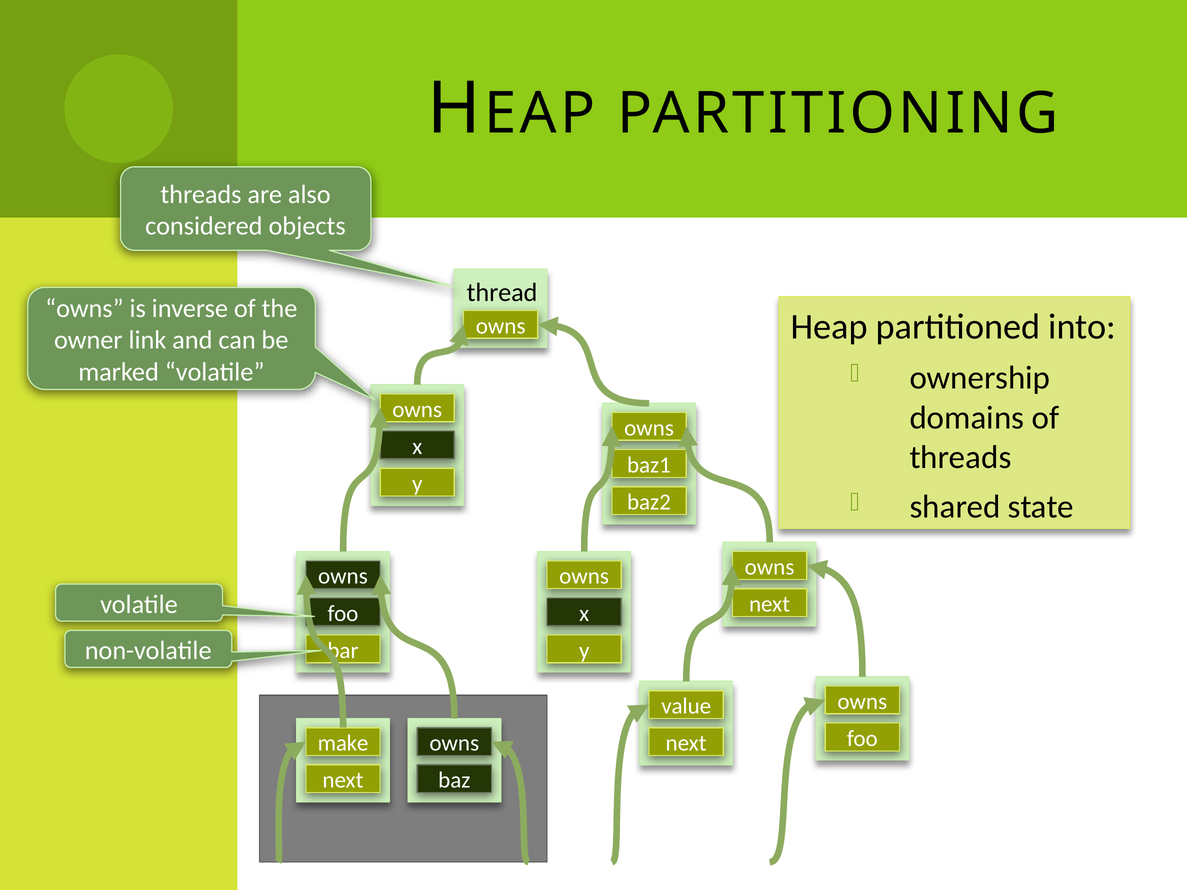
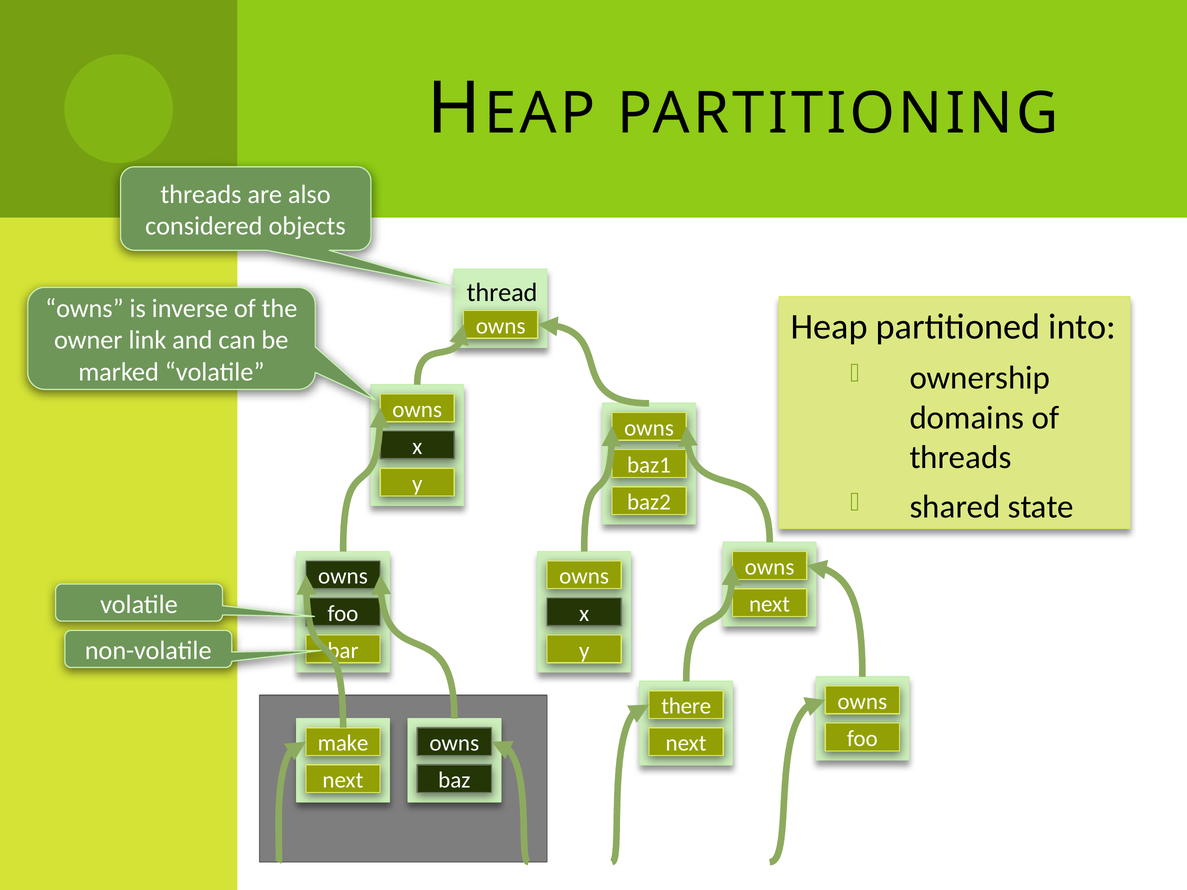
value: value -> there
